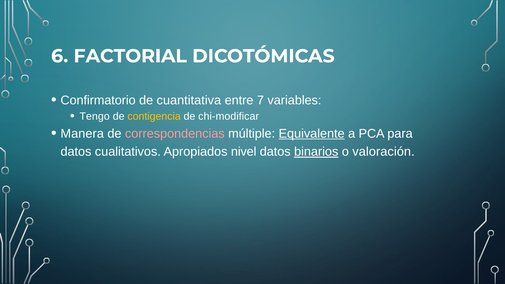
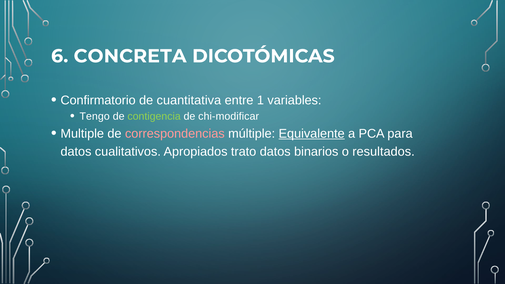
FACTORIAL: FACTORIAL -> CONCRETA
7: 7 -> 1
contigencia colour: yellow -> light green
Manera: Manera -> Multiple
nivel: nivel -> trato
binarios underline: present -> none
valoración: valoración -> resultados
